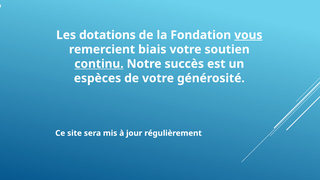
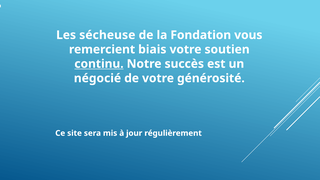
dotations: dotations -> sécheuse
vous underline: present -> none
espèces: espèces -> négocié
